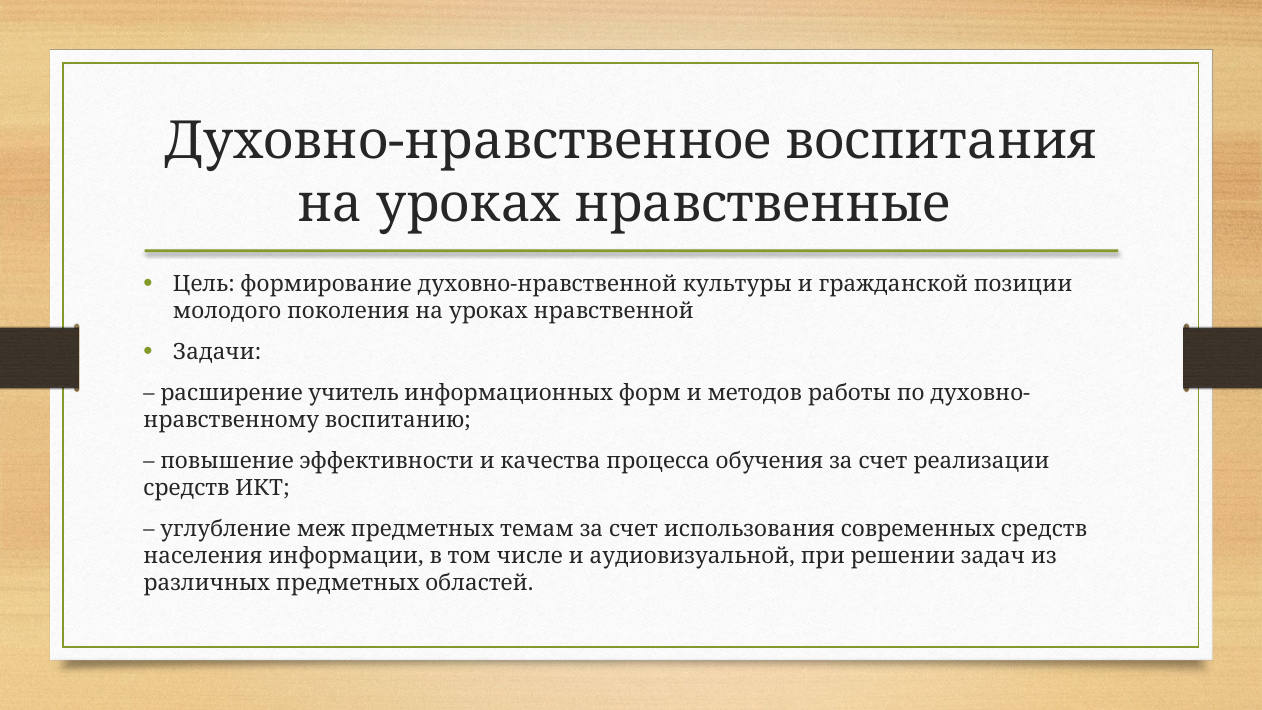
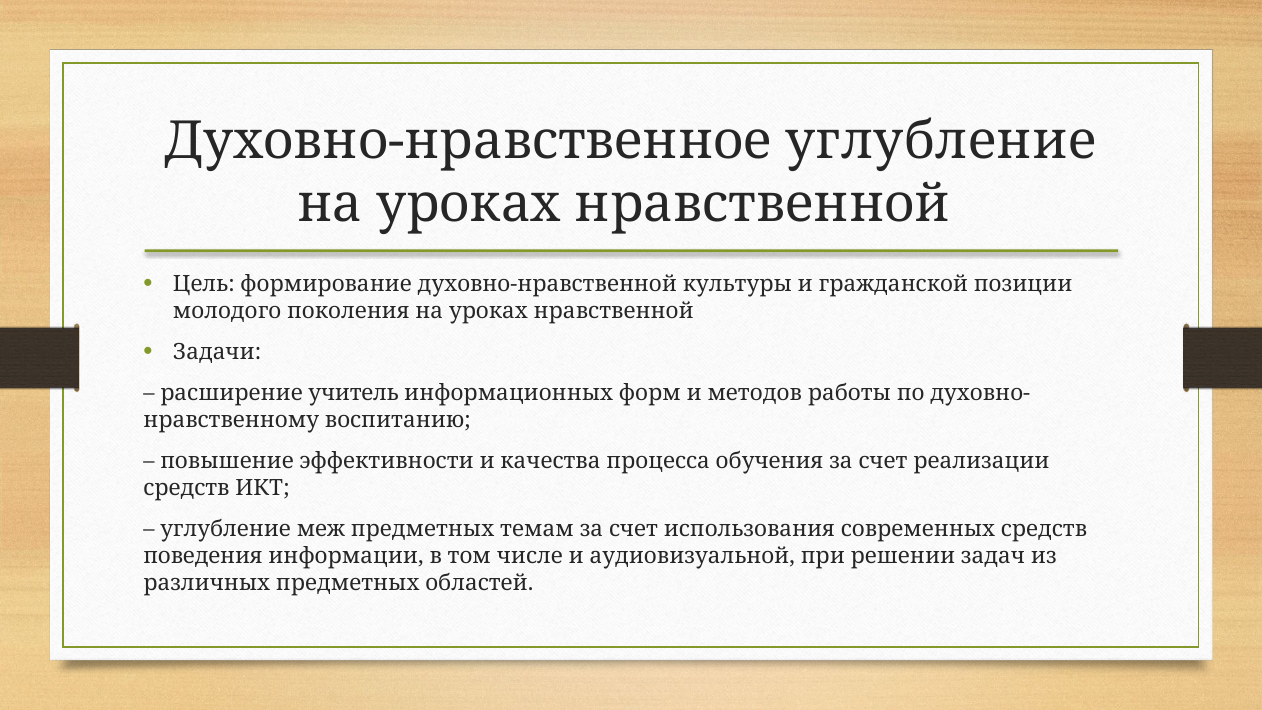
Духовно-нравственное воспитания: воспитания -> углубление
нравственные at (763, 205): нравственные -> нравственной
населения: населения -> поведения
